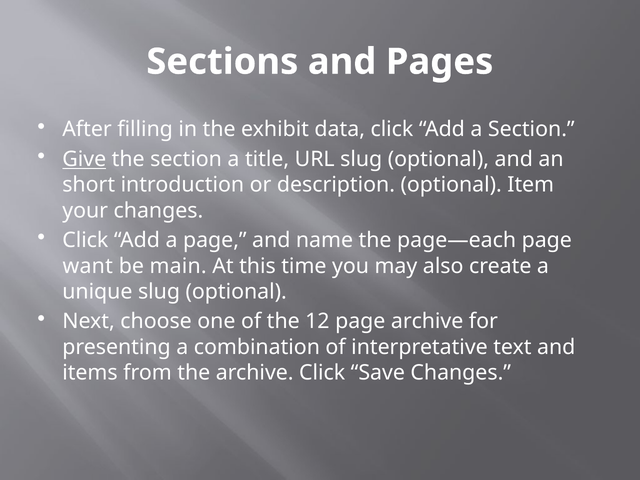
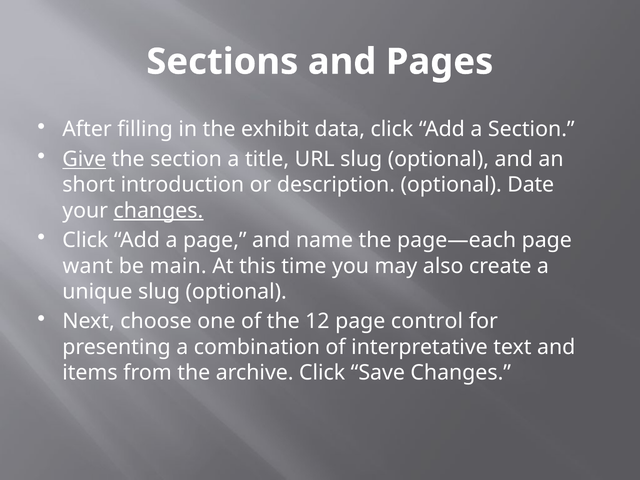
Item: Item -> Date
changes at (158, 211) underline: none -> present
page archive: archive -> control
